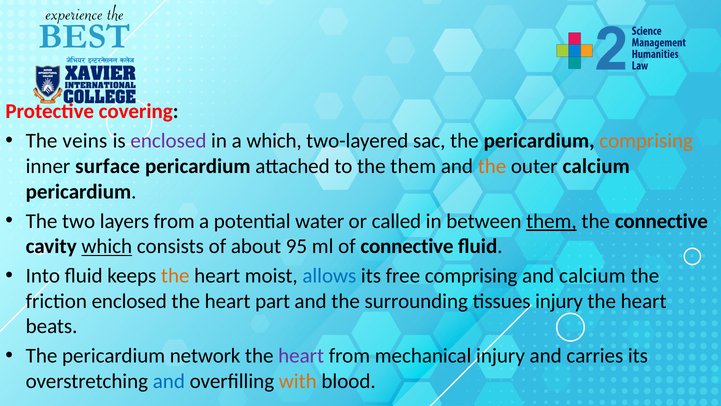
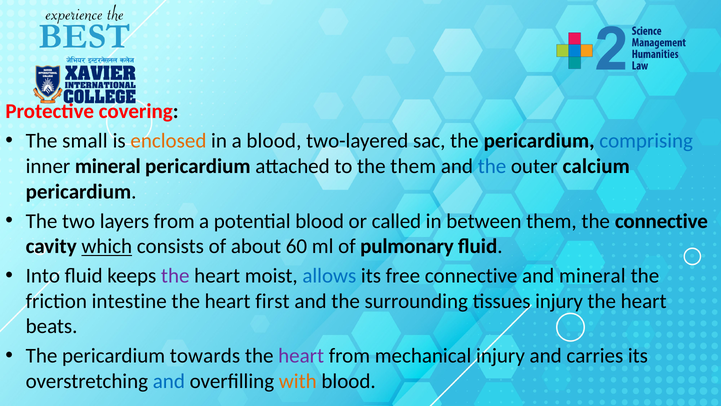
veins: veins -> small
enclosed at (168, 141) colour: purple -> orange
a which: which -> blood
comprising at (646, 141) colour: orange -> blue
inner surface: surface -> mineral
the at (492, 166) colour: orange -> blue
potential water: water -> blood
them at (551, 221) underline: present -> none
95: 95 -> 60
of connective: connective -> pulmonary
the at (175, 276) colour: orange -> purple
free comprising: comprising -> connective
and calcium: calcium -> mineral
friction enclosed: enclosed -> intestine
part: part -> first
network: network -> towards
